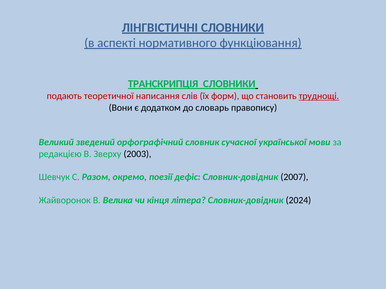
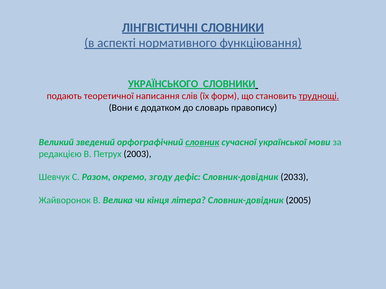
ТРАНСКРИПЦІЯ: ТРАНСКРИПЦІЯ -> УКРАЇНСЬКОГО
словник underline: none -> present
Зверху: Зверху -> Петрух
поезії: поезії -> згоду
2007: 2007 -> 2033
2024: 2024 -> 2005
